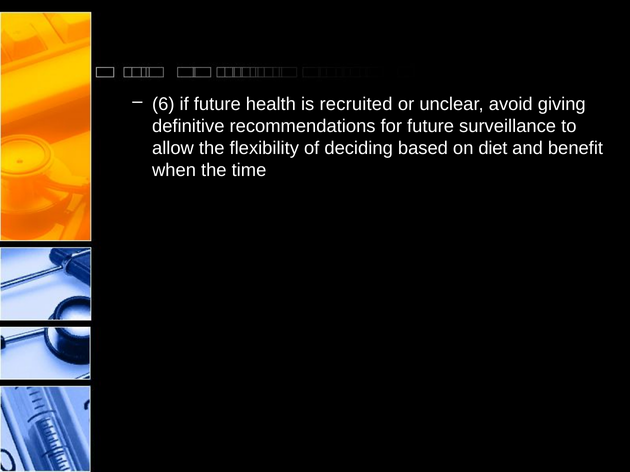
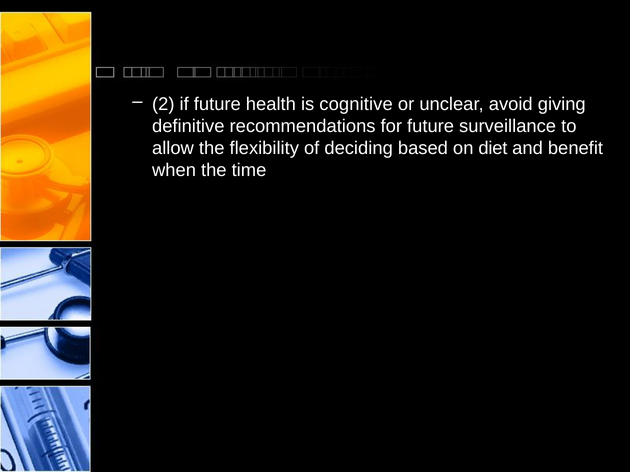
6: 6 -> 2
recruited: recruited -> cognitive
